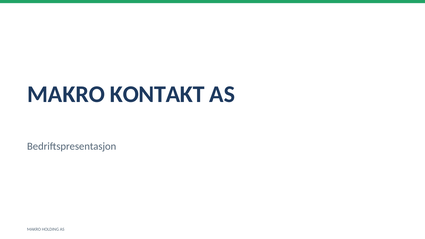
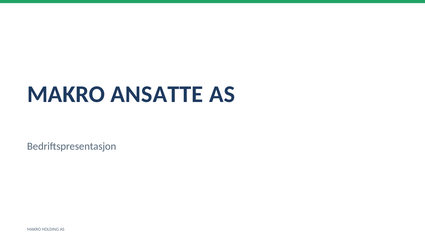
KONTAKT: KONTAKT -> ANSATTE
